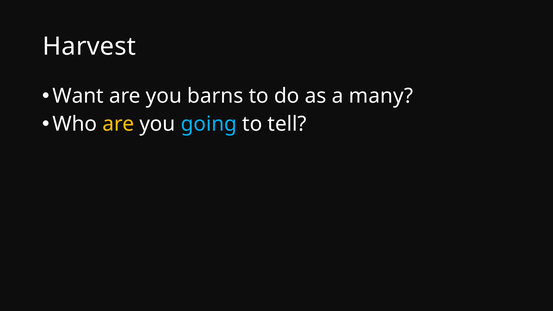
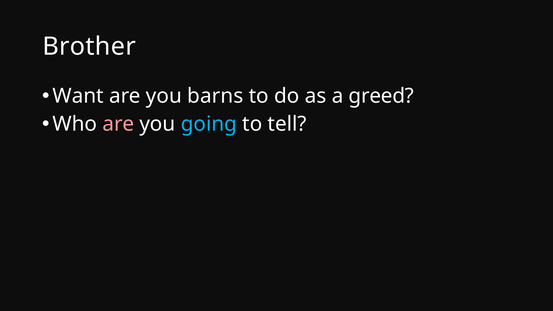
Harvest: Harvest -> Brother
many: many -> greed
are at (118, 124) colour: yellow -> pink
